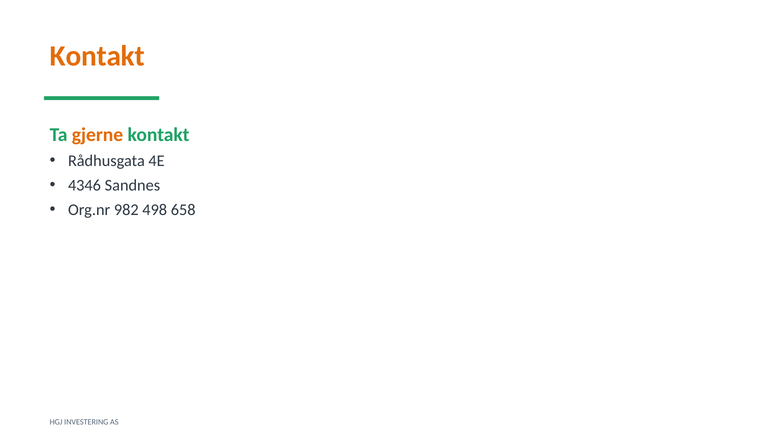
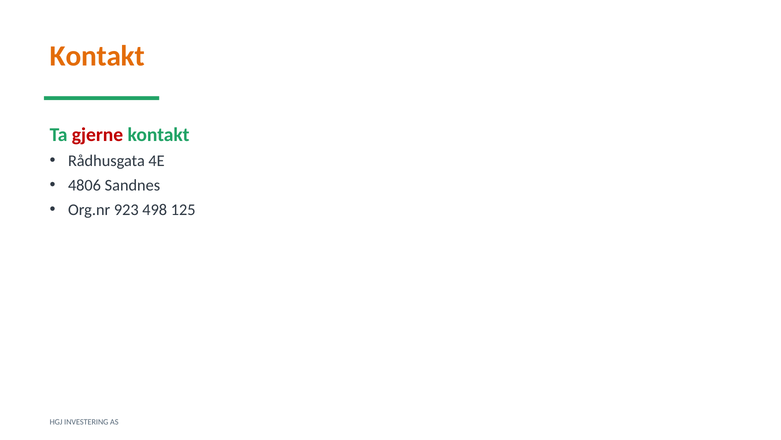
gjerne colour: orange -> red
4346: 4346 -> 4806
982: 982 -> 923
658: 658 -> 125
